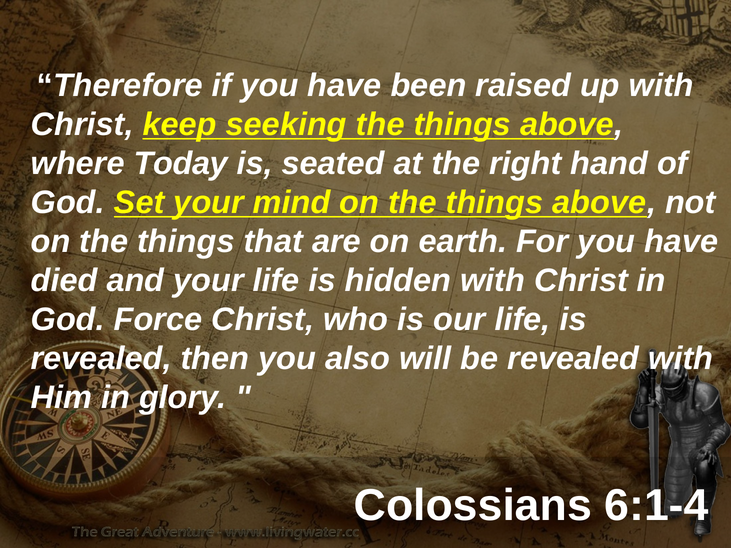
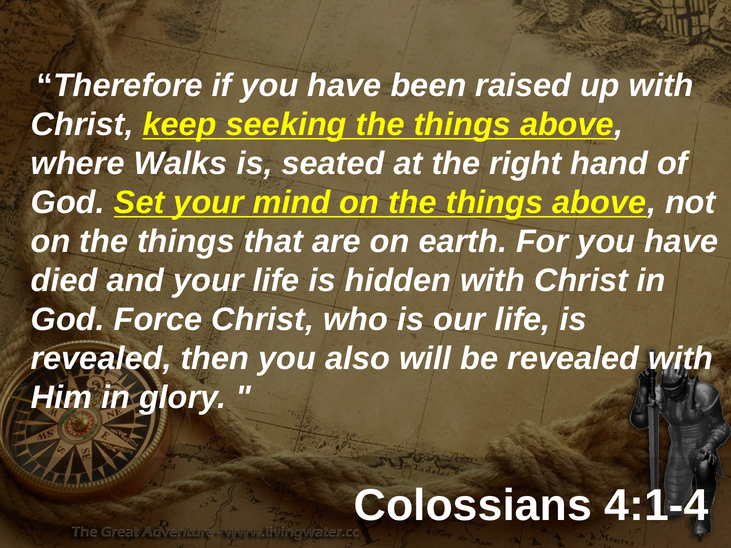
Today: Today -> Walks
6:1-4: 6:1-4 -> 4:1-4
